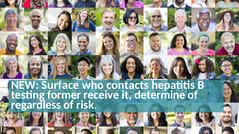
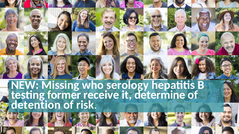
Surface: Surface -> Missing
contacts: contacts -> serology
regardless: regardless -> detention
